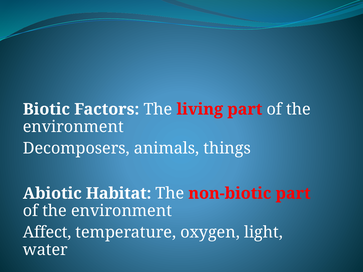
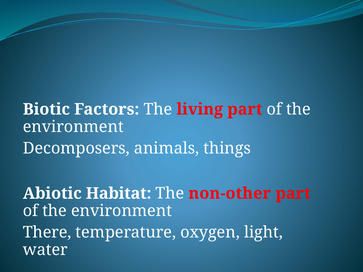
non-biotic: non-biotic -> non-other
Affect: Affect -> There
